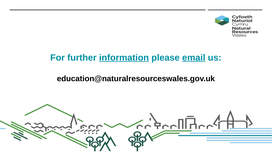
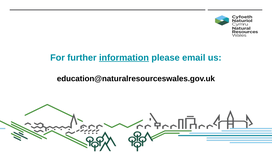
email underline: present -> none
